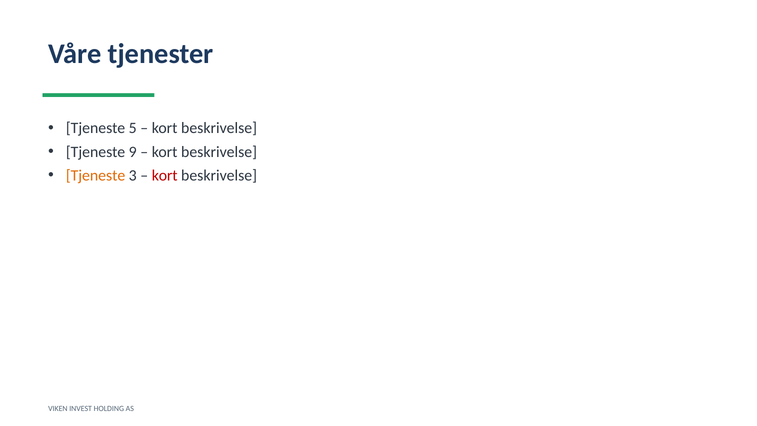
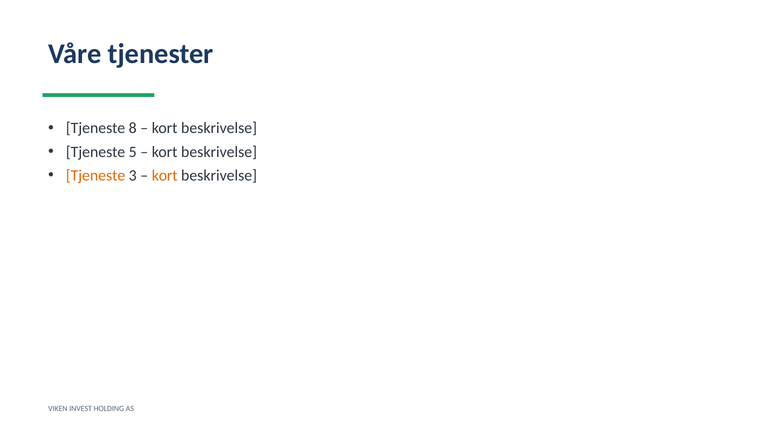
5: 5 -> 8
9: 9 -> 5
kort at (165, 176) colour: red -> orange
